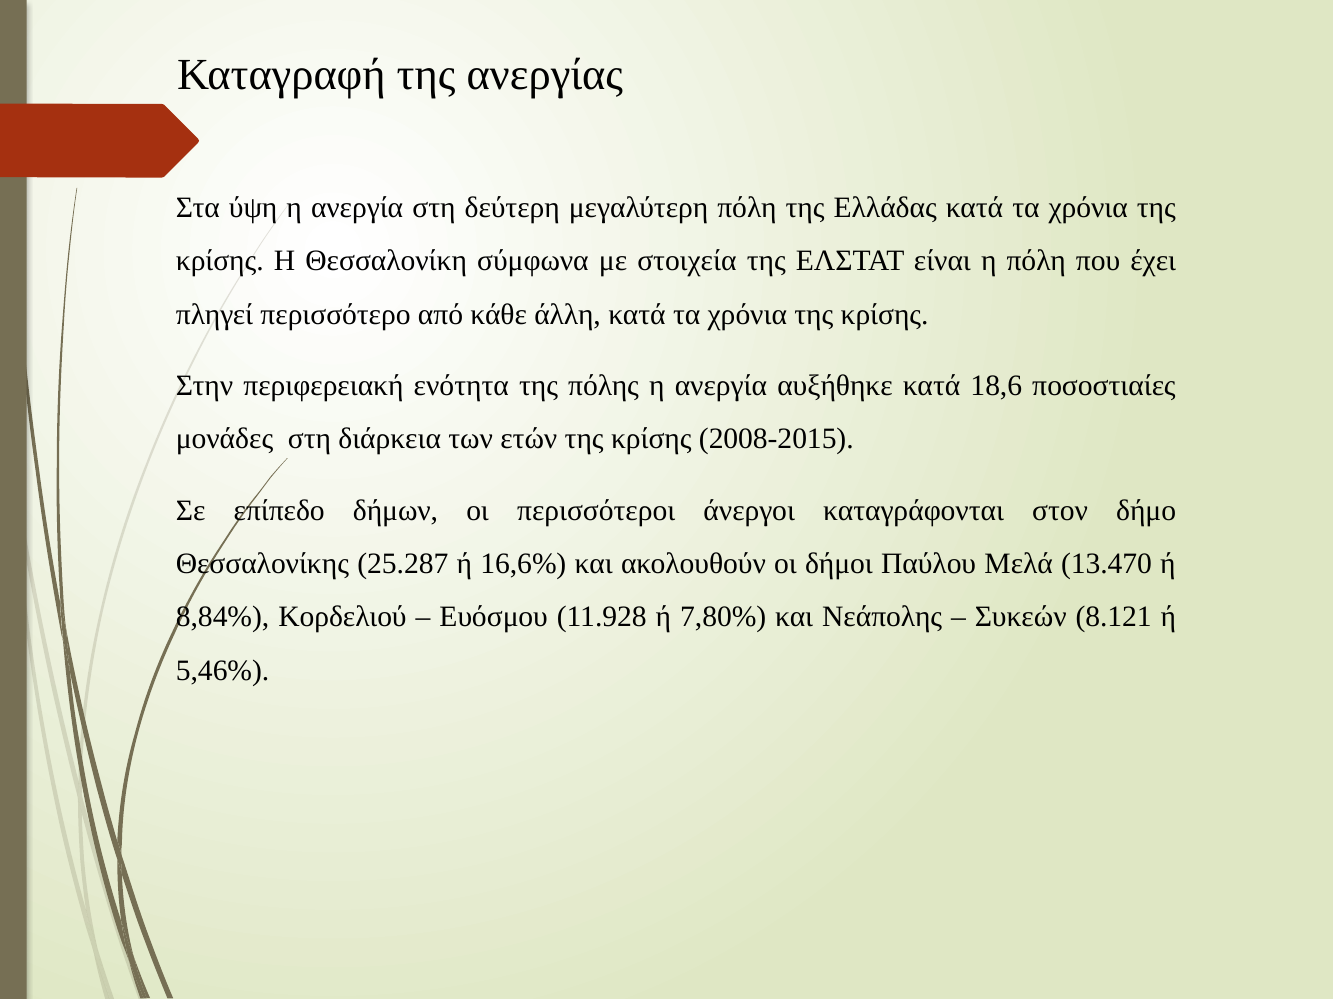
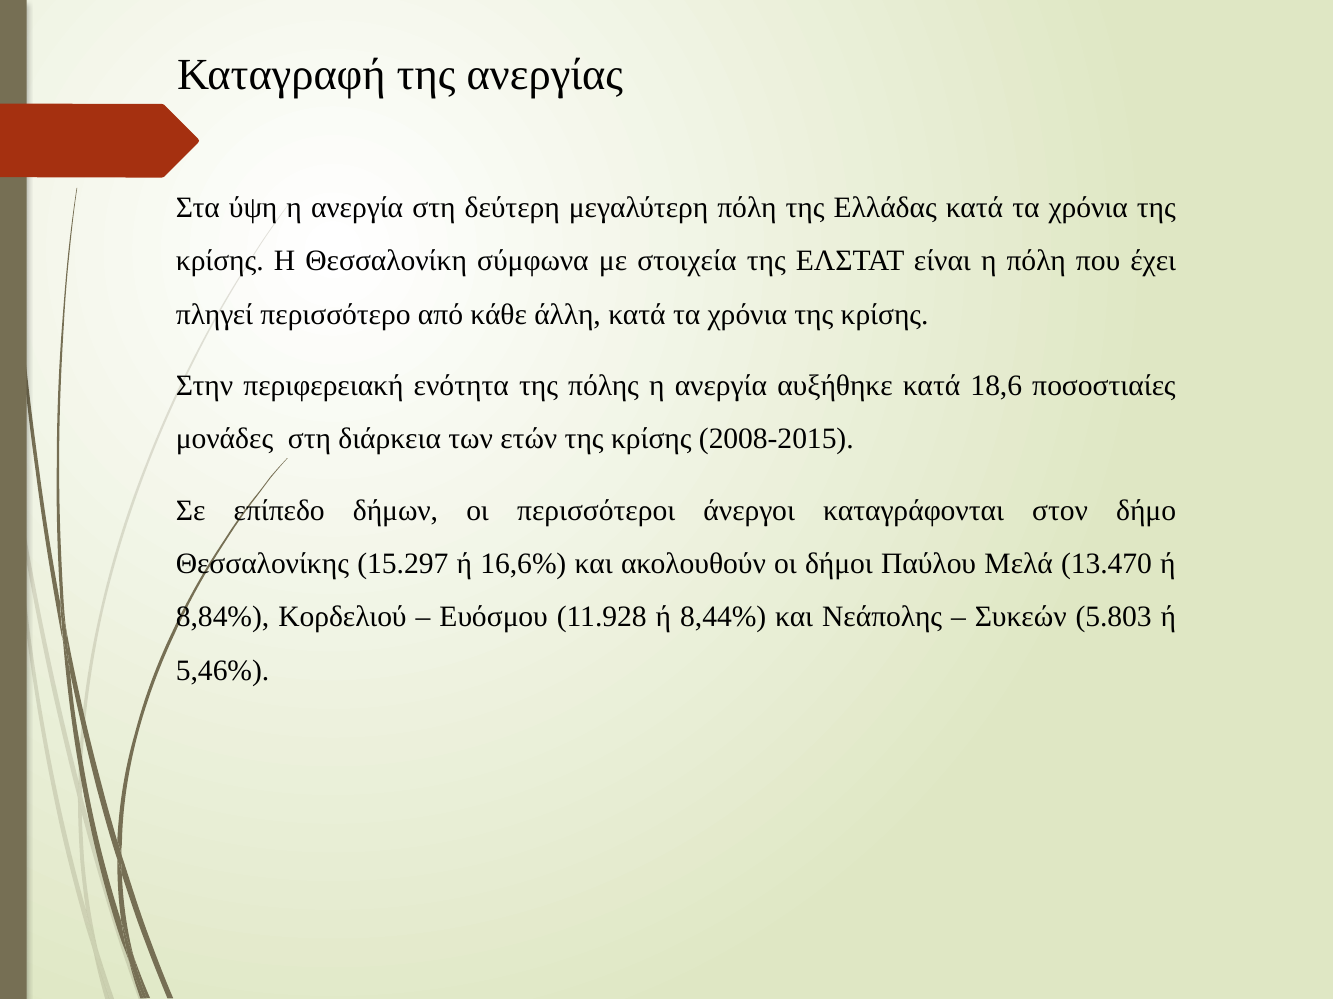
25.287: 25.287 -> 15.297
7,80%: 7,80% -> 8,44%
8.121: 8.121 -> 5.803
